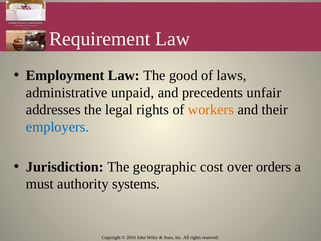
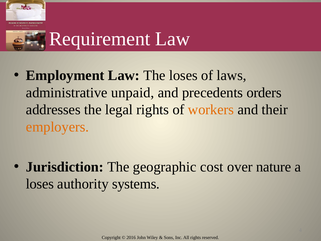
The good: good -> loses
unfair: unfair -> orders
employers colour: blue -> orange
orders: orders -> nature
must at (40, 184): must -> loses
